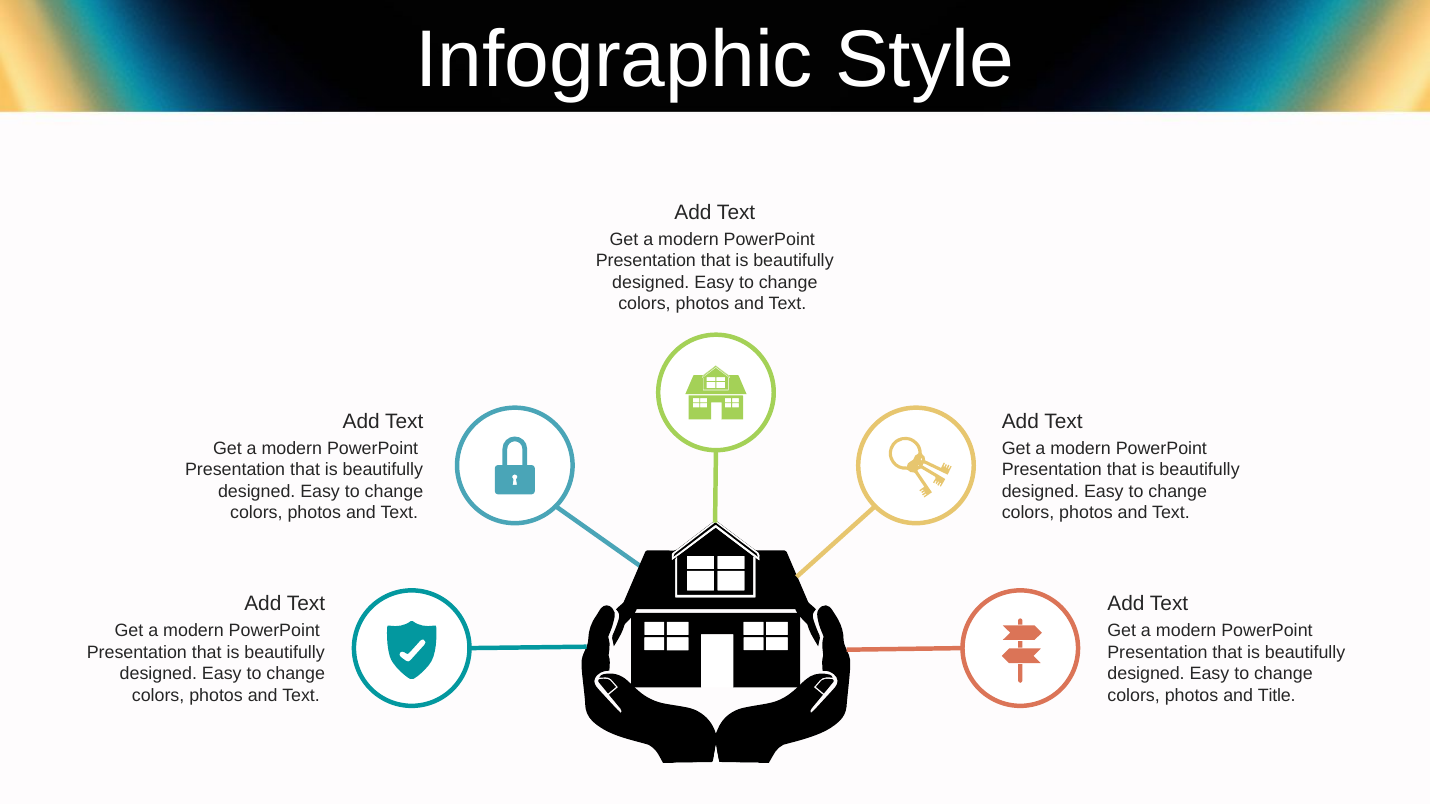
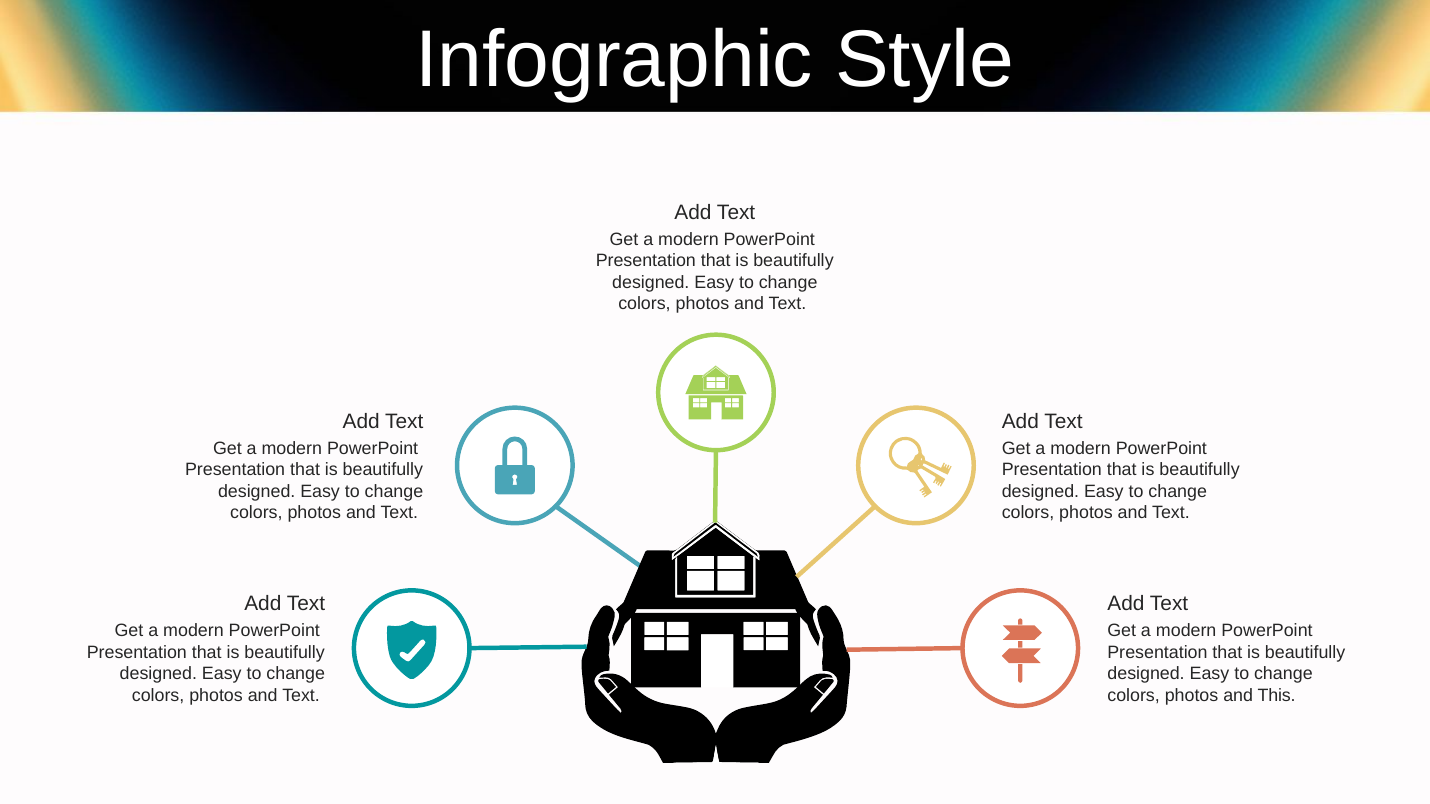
Title: Title -> This
